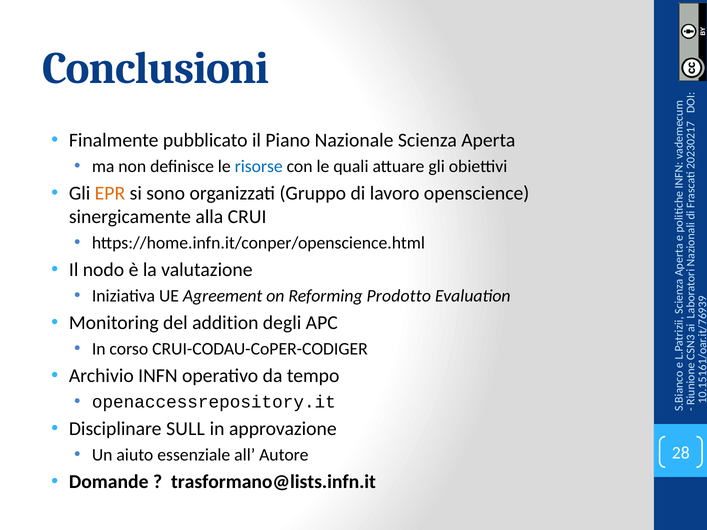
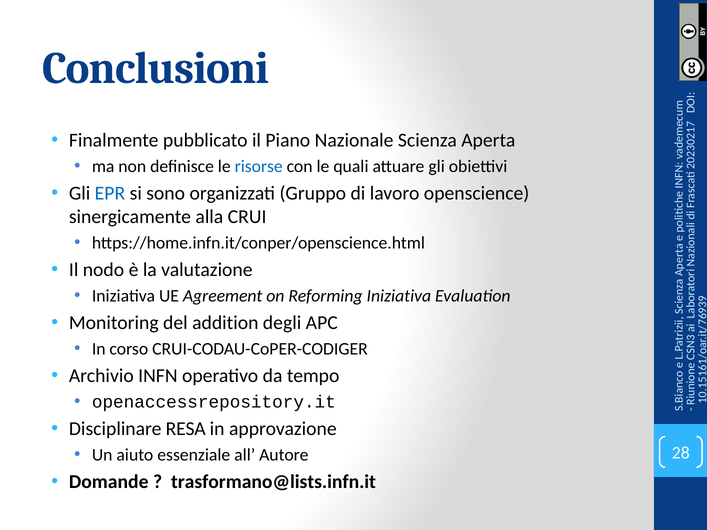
EPR colour: orange -> blue
Reforming Prodotto: Prodotto -> Iniziativa
SULL: SULL -> RESA
